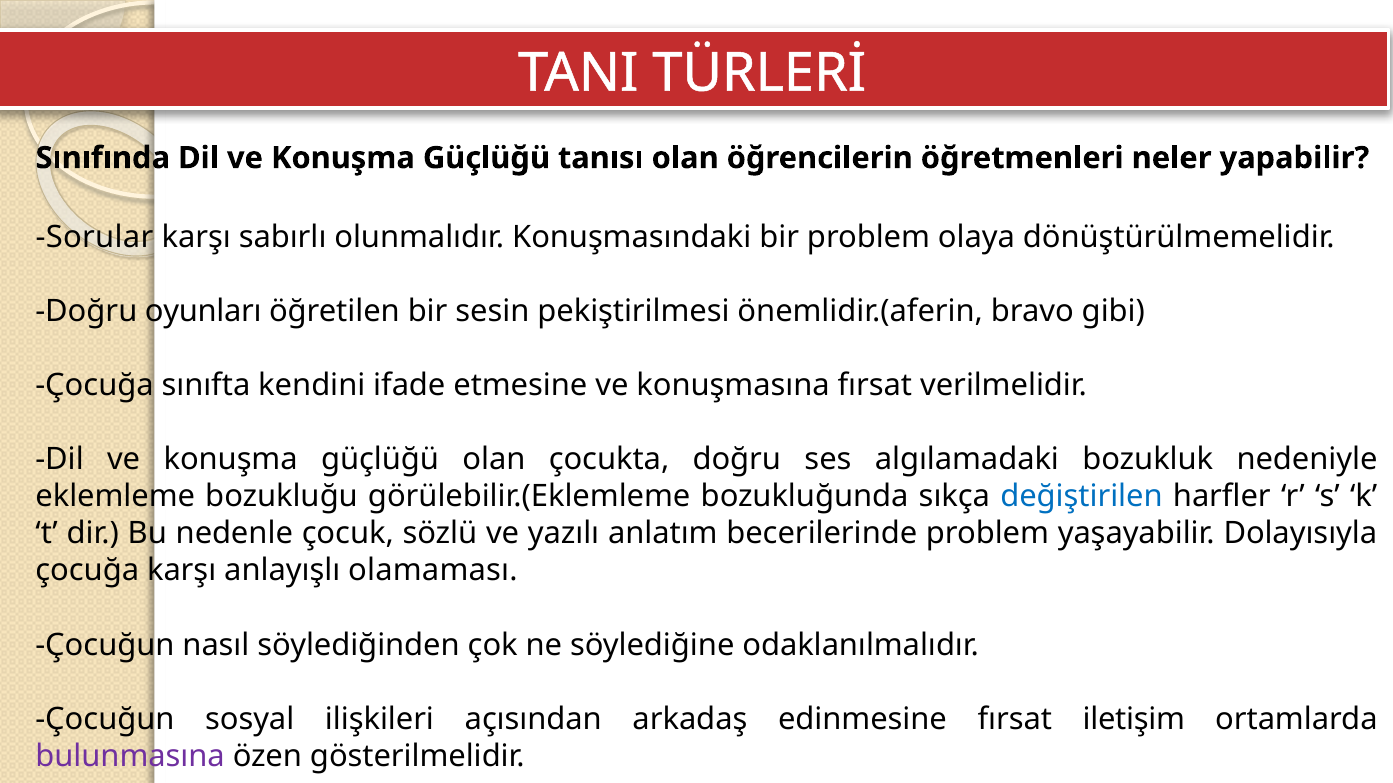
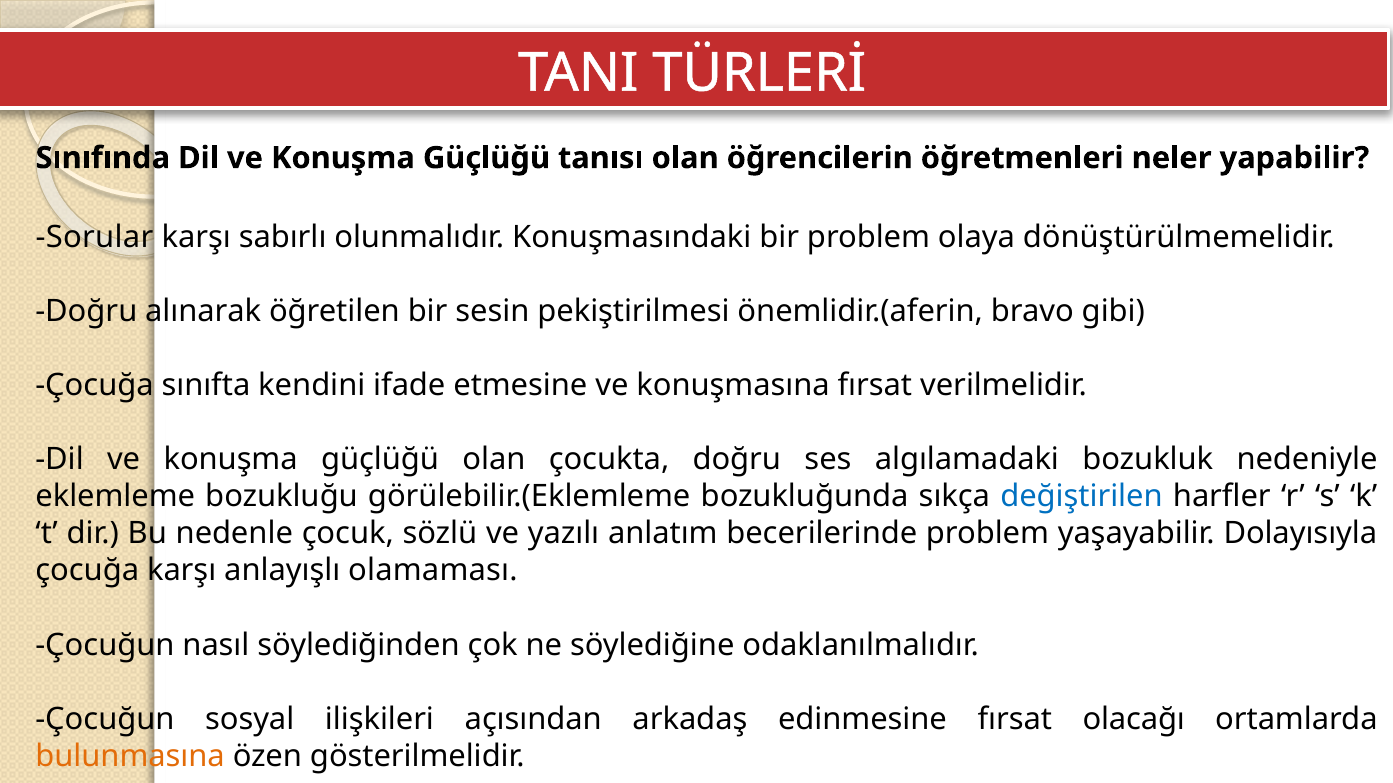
oyunları: oyunları -> alınarak
iletişim: iletişim -> olacağı
bulunmasına colour: purple -> orange
